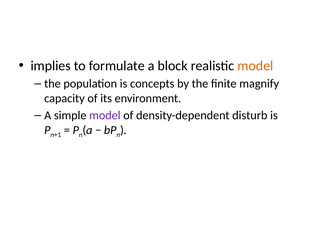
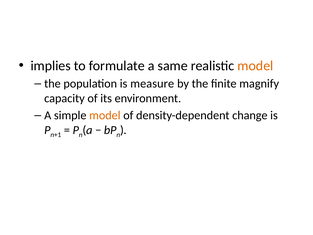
block: block -> same
concepts: concepts -> measure
model at (105, 115) colour: purple -> orange
disturb: disturb -> change
